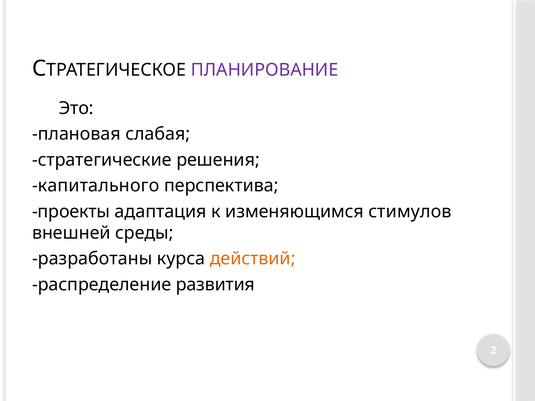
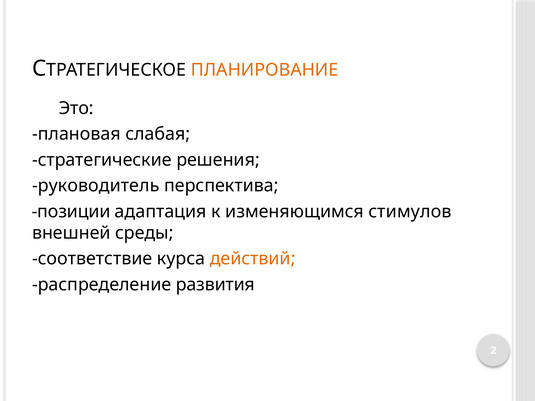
ПЛАНИРОВАНИЕ colour: purple -> orange
капитального: капитального -> руководитель
проекты: проекты -> позиции
разработаны: разработаны -> соответствие
